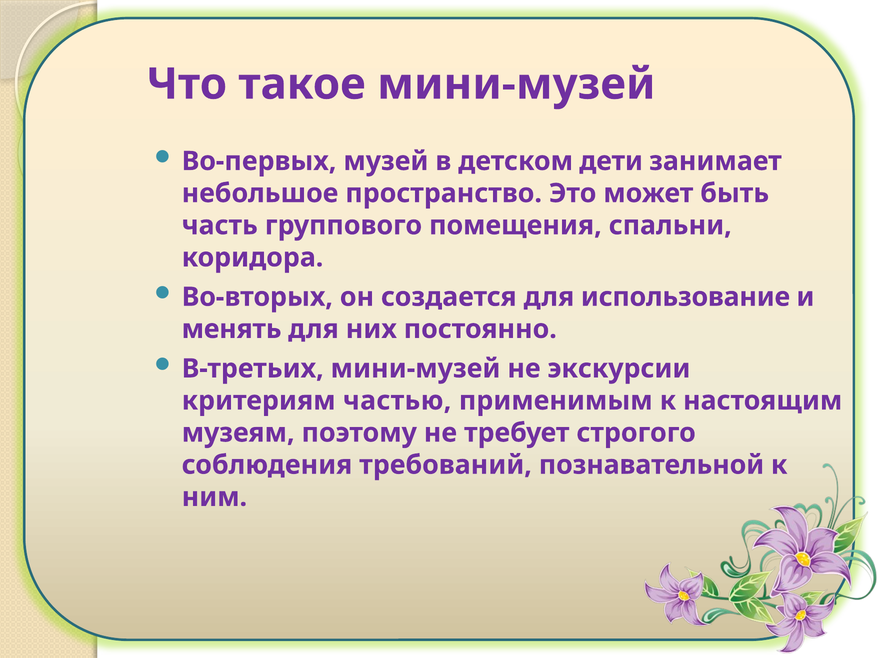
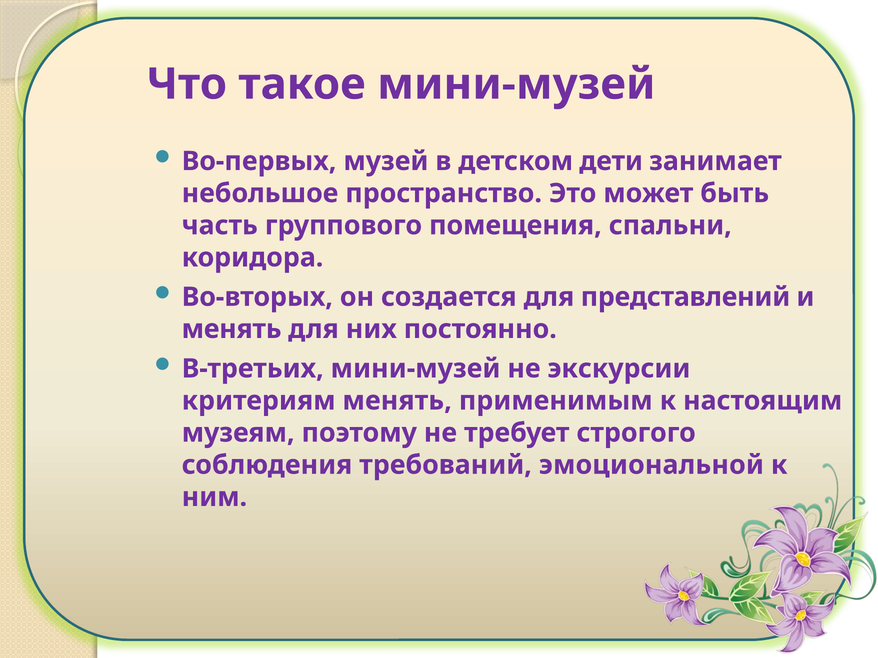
использование: использование -> представлений
критериям частью: частью -> менять
познавательной: познавательной -> эмоциональной
